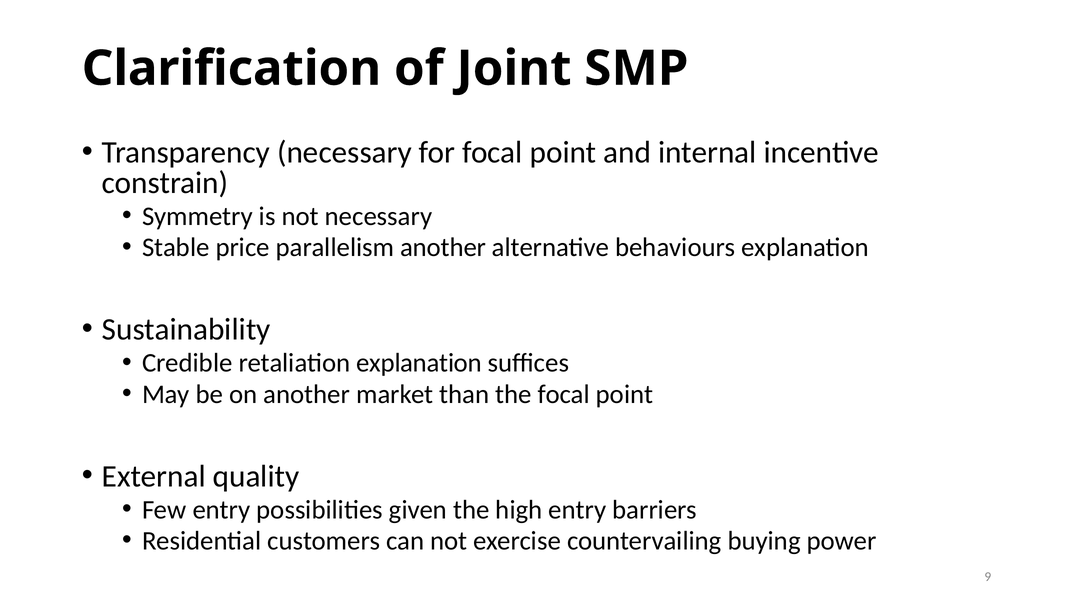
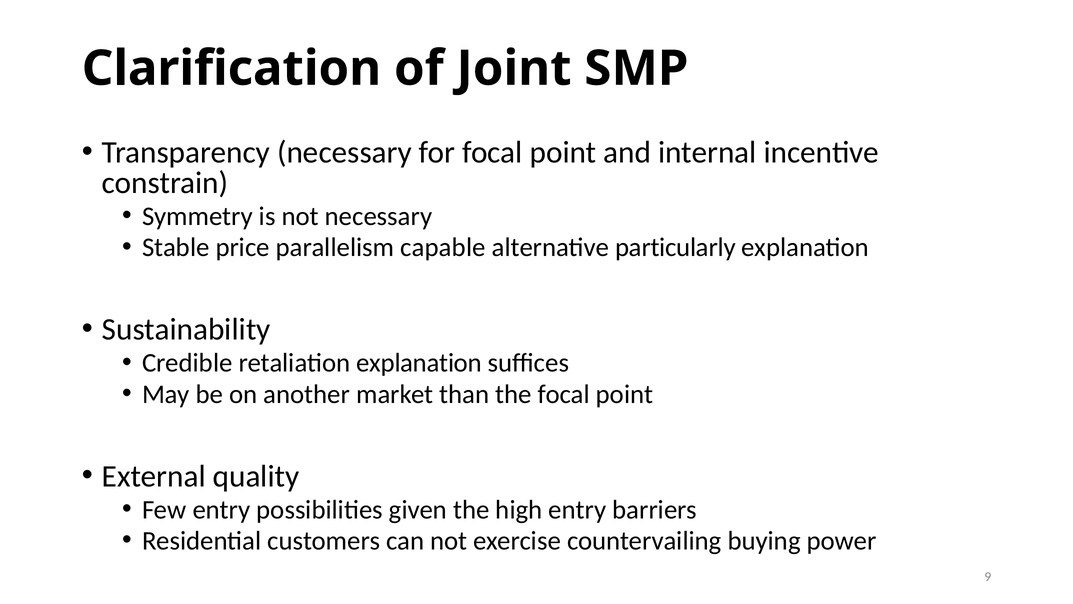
parallelism another: another -> capable
behaviours: behaviours -> particularly
